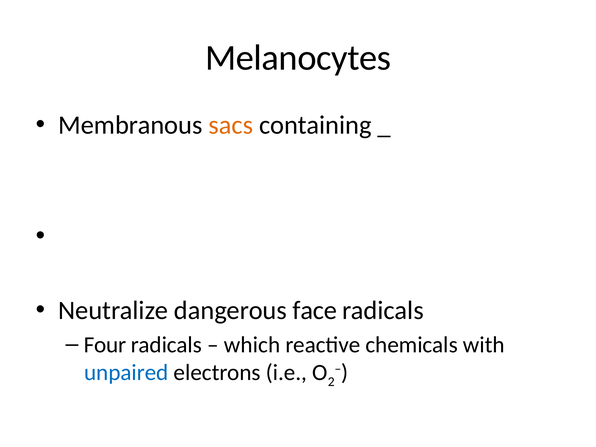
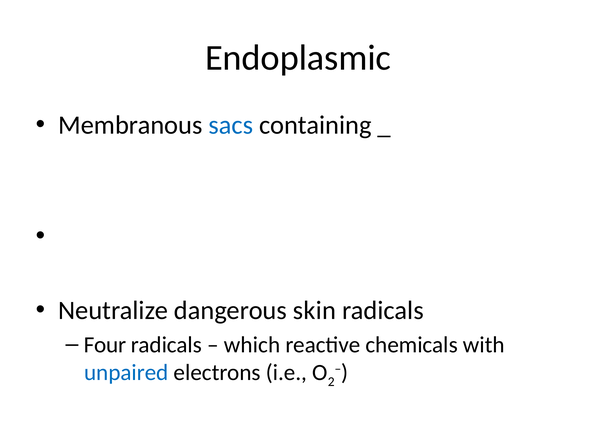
Melanocytes: Melanocytes -> Endoplasmic
sacs colour: orange -> blue
face: face -> skin
